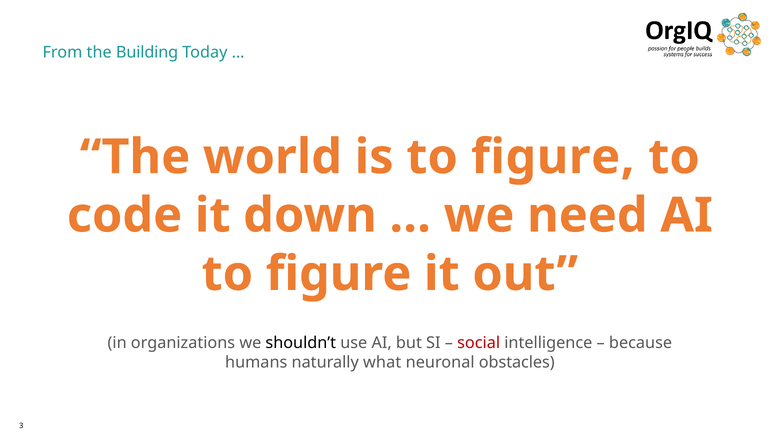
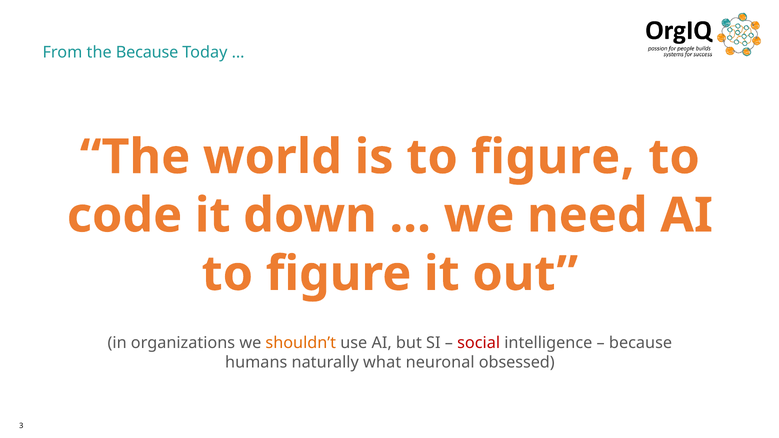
the Building: Building -> Because
shouldn’t colour: black -> orange
obstacles: obstacles -> obsessed
